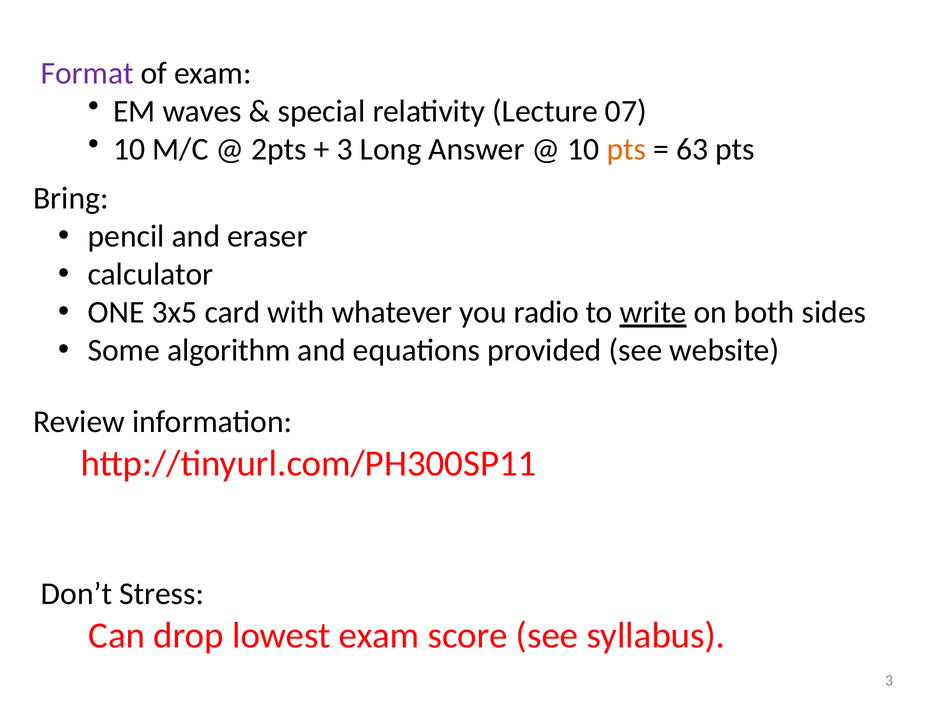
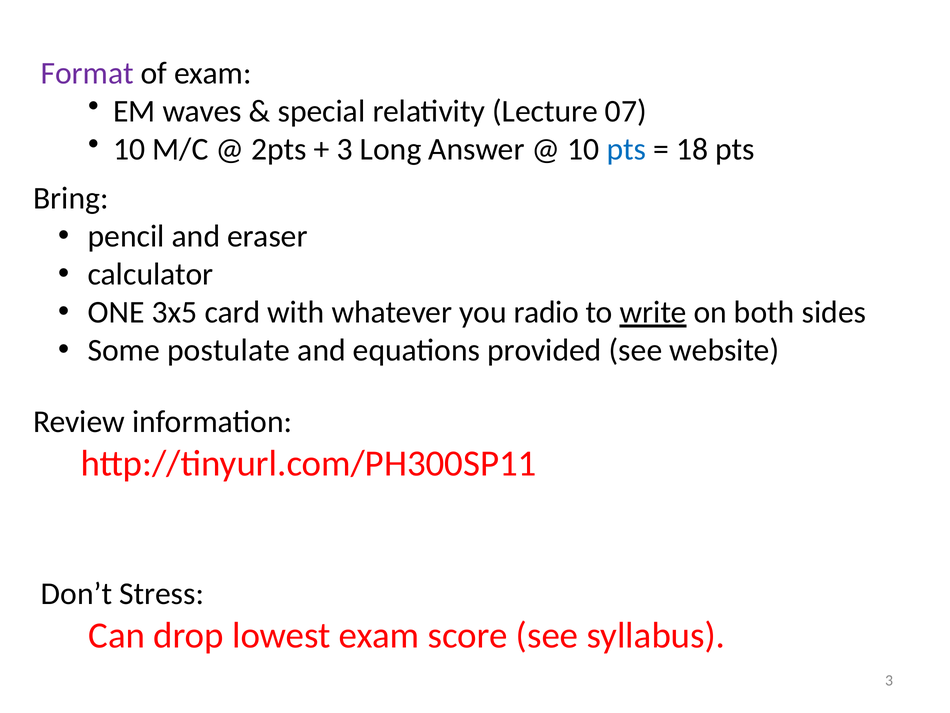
pts at (626, 149) colour: orange -> blue
63: 63 -> 18
algorithm: algorithm -> postulate
